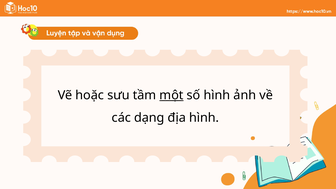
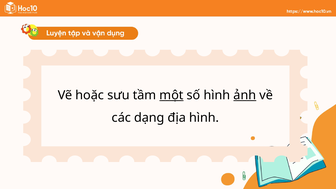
ảnh underline: none -> present
